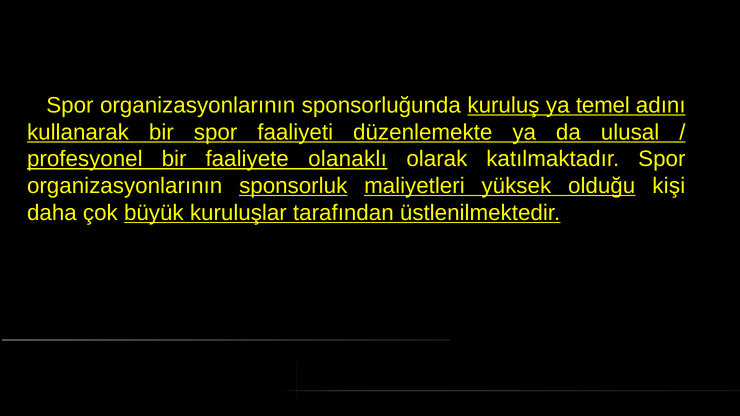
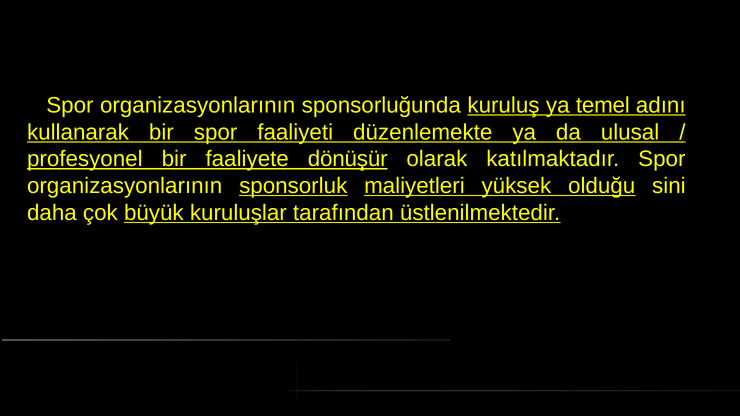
olanaklı: olanaklı -> dönüşür
kişi: kişi -> sini
